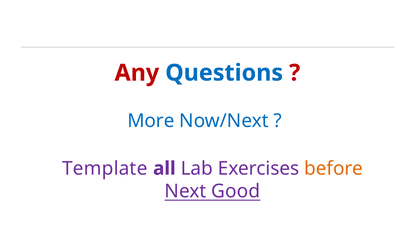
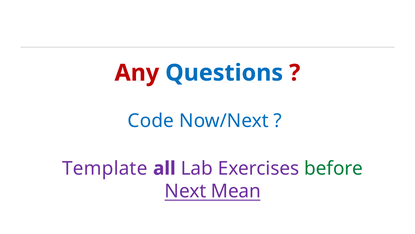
More: More -> Code
before colour: orange -> green
Good: Good -> Mean
